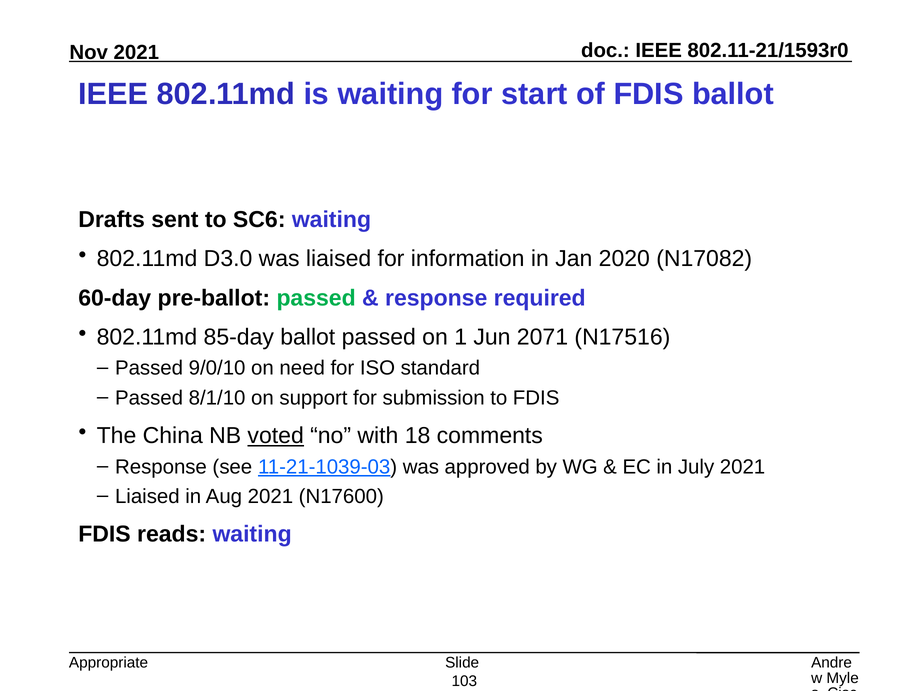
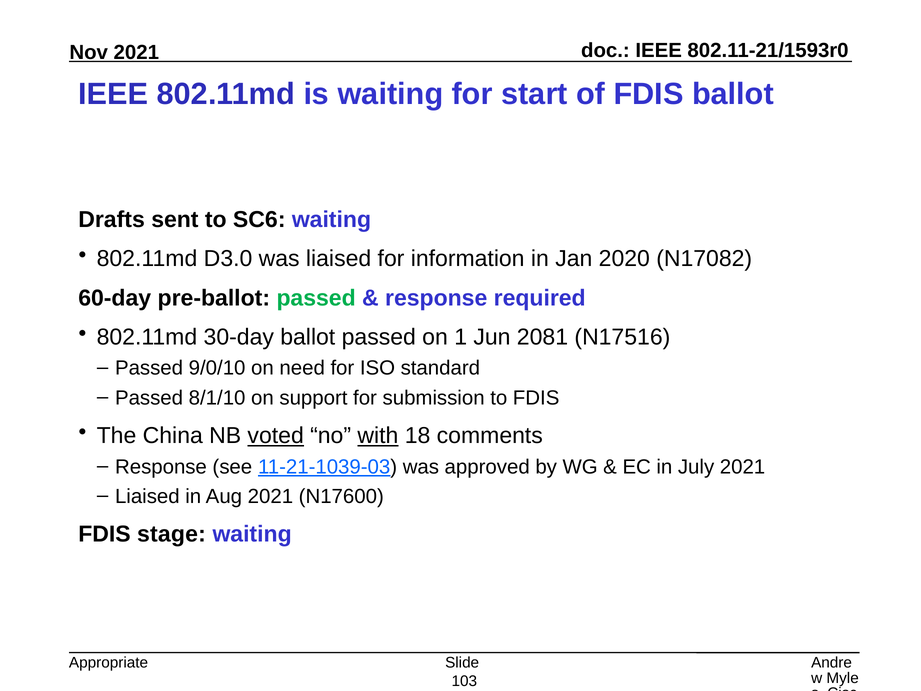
85-day: 85-day -> 30-day
2071: 2071 -> 2081
with underline: none -> present
reads: reads -> stage
